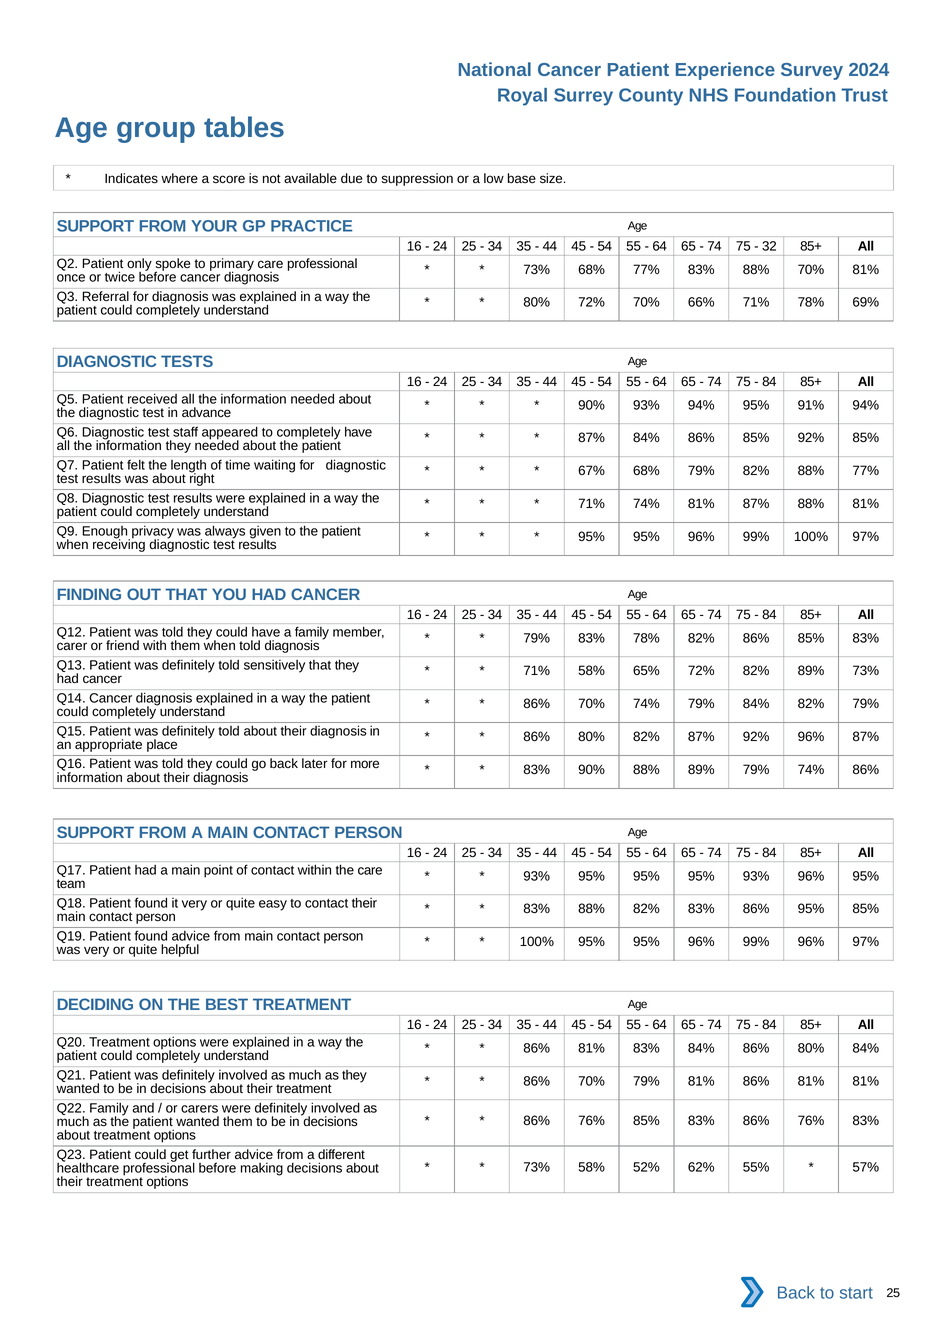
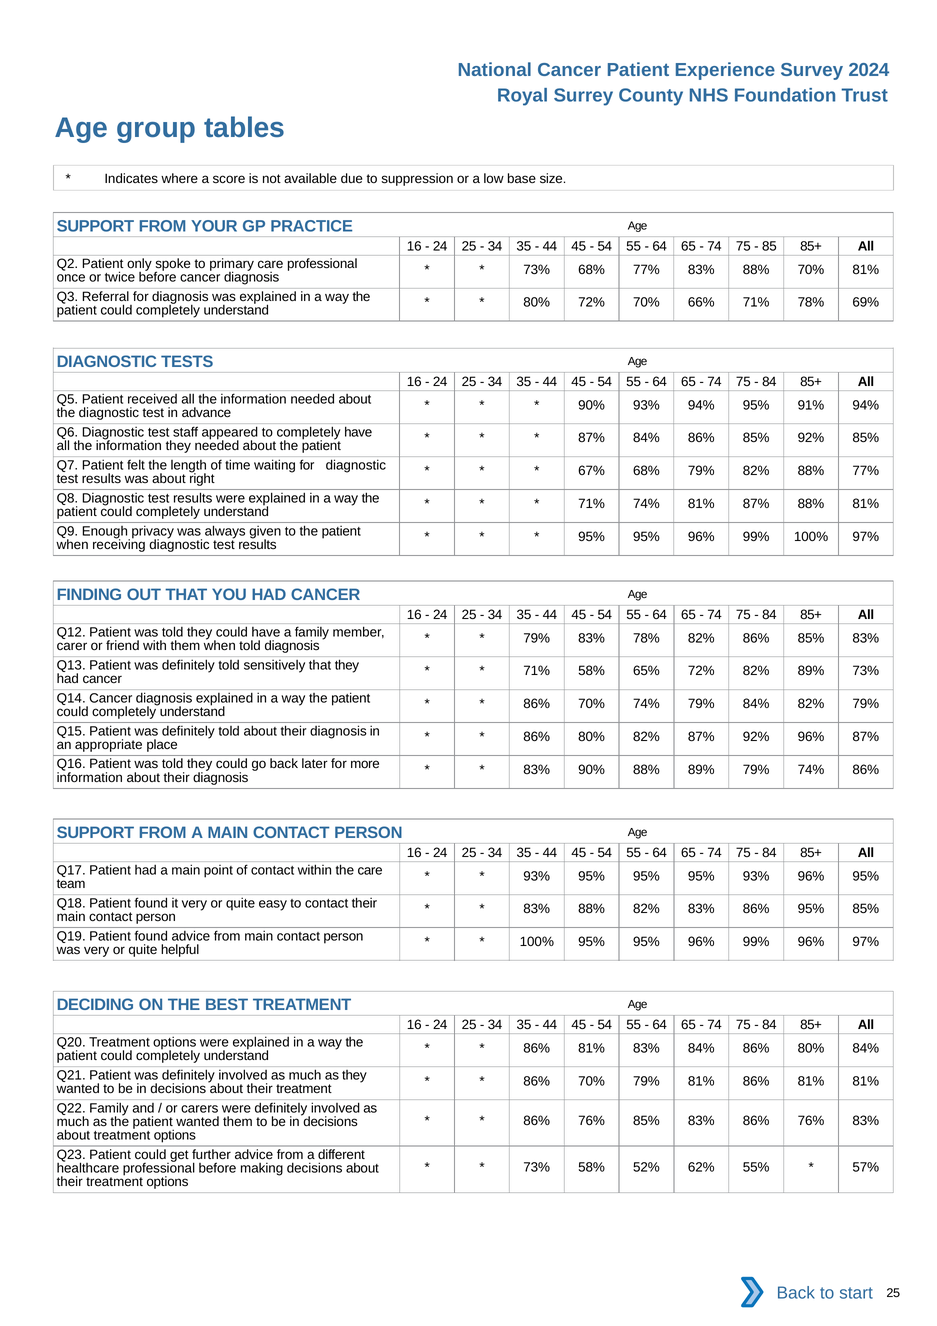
32: 32 -> 85
